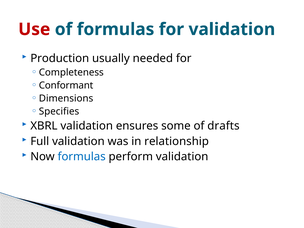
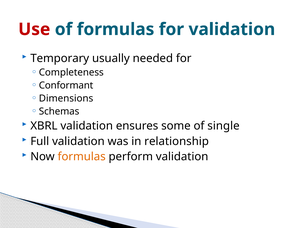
Production: Production -> Temporary
Specifies: Specifies -> Schemas
drafts: drafts -> single
formulas at (82, 157) colour: blue -> orange
